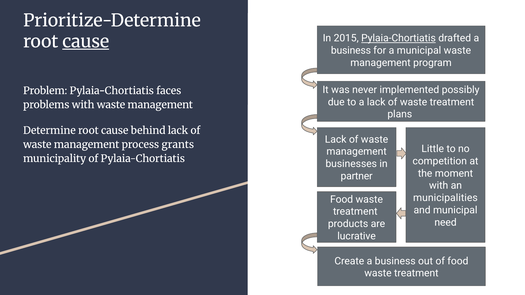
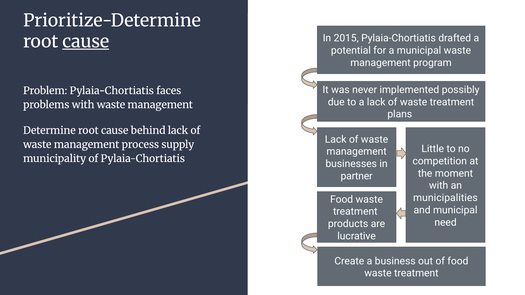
Pylaia-Chortiatis at (399, 38) underline: present -> none
business at (351, 51): business -> potential
grants: grants -> supply
